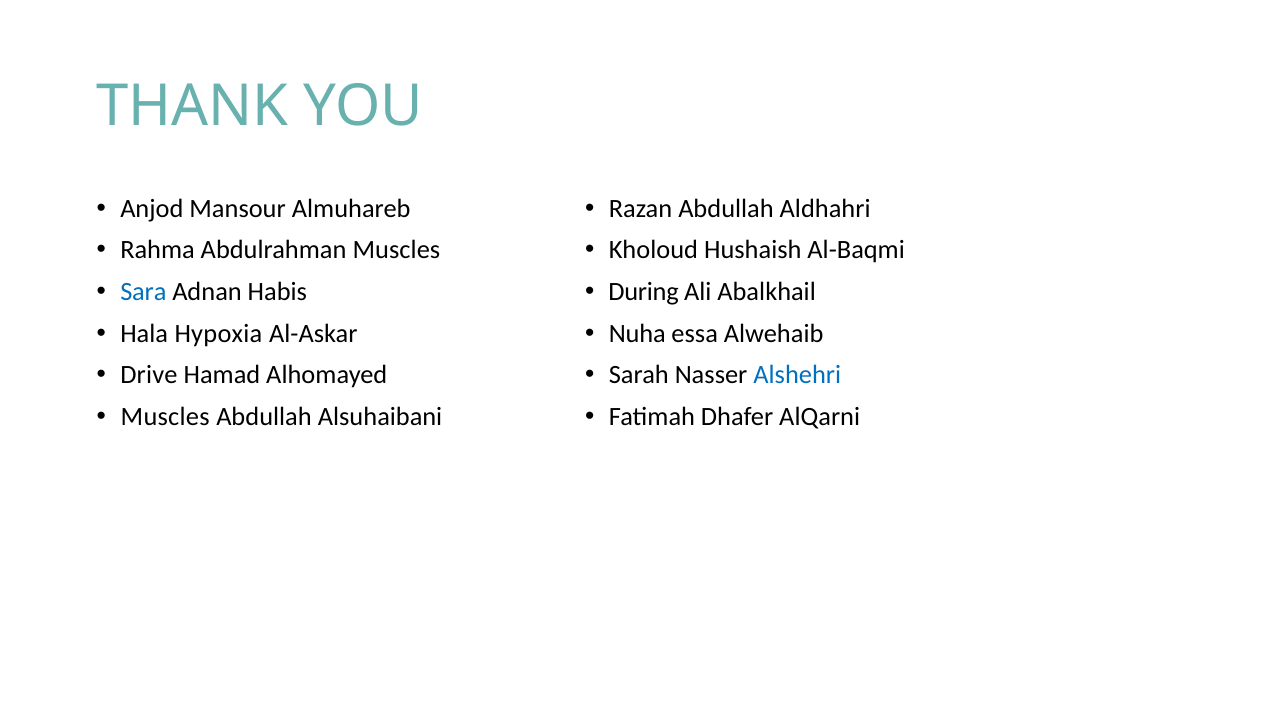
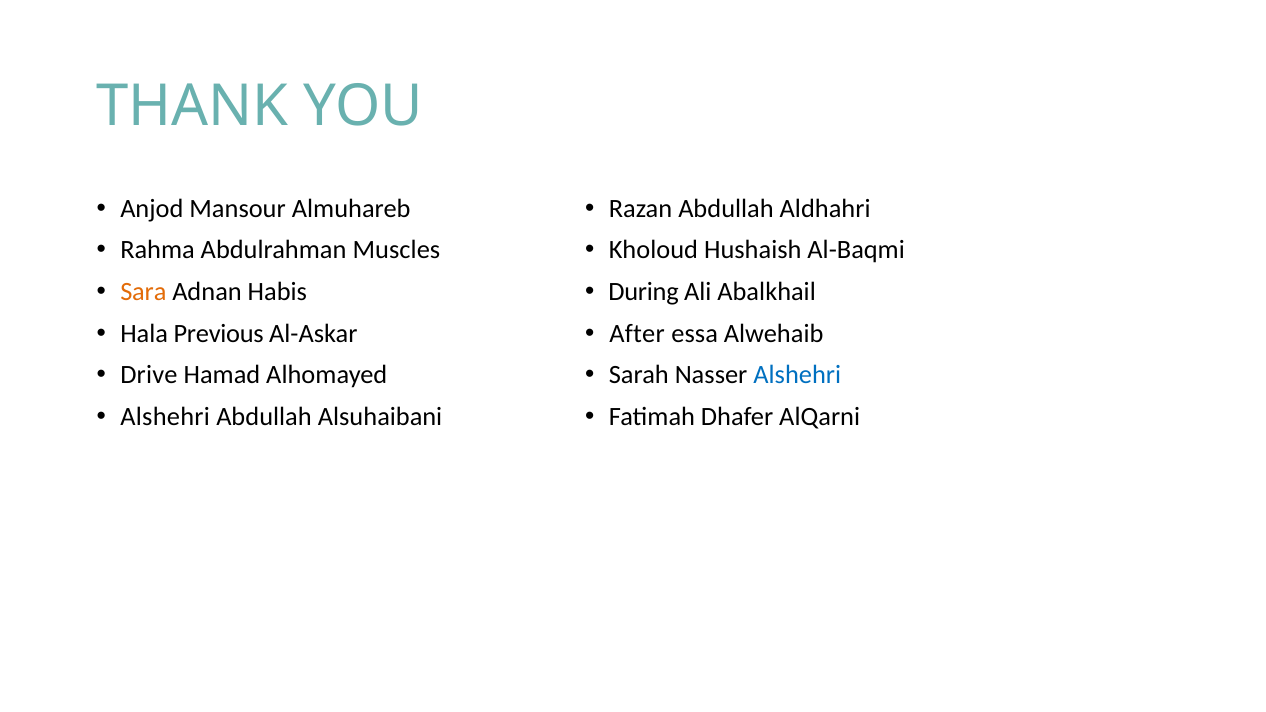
Sara colour: blue -> orange
Hypoxia: Hypoxia -> Previous
Nuha: Nuha -> After
Muscles at (165, 417): Muscles -> Alshehri
